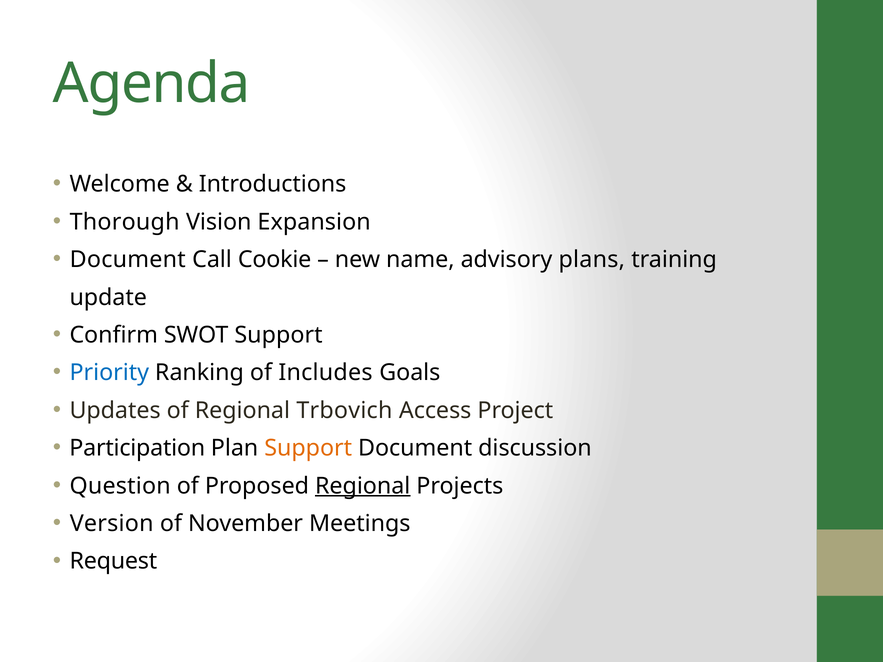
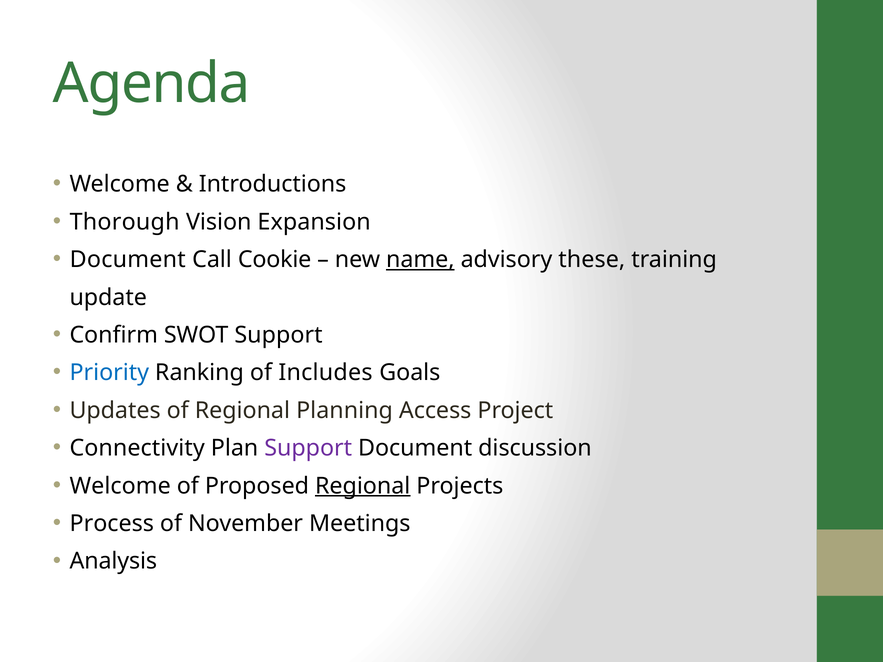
name underline: none -> present
plans: plans -> these
Trbovich: Trbovich -> Planning
Participation: Participation -> Connectivity
Support at (308, 448) colour: orange -> purple
Question at (120, 486): Question -> Welcome
Version: Version -> Process
Request: Request -> Analysis
